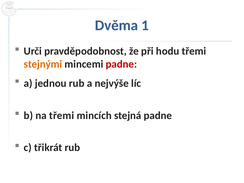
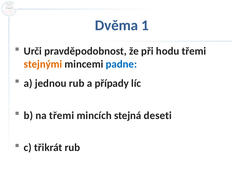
padne at (121, 64) colour: red -> blue
nejvýše: nejvýše -> případy
stejná padne: padne -> deseti
